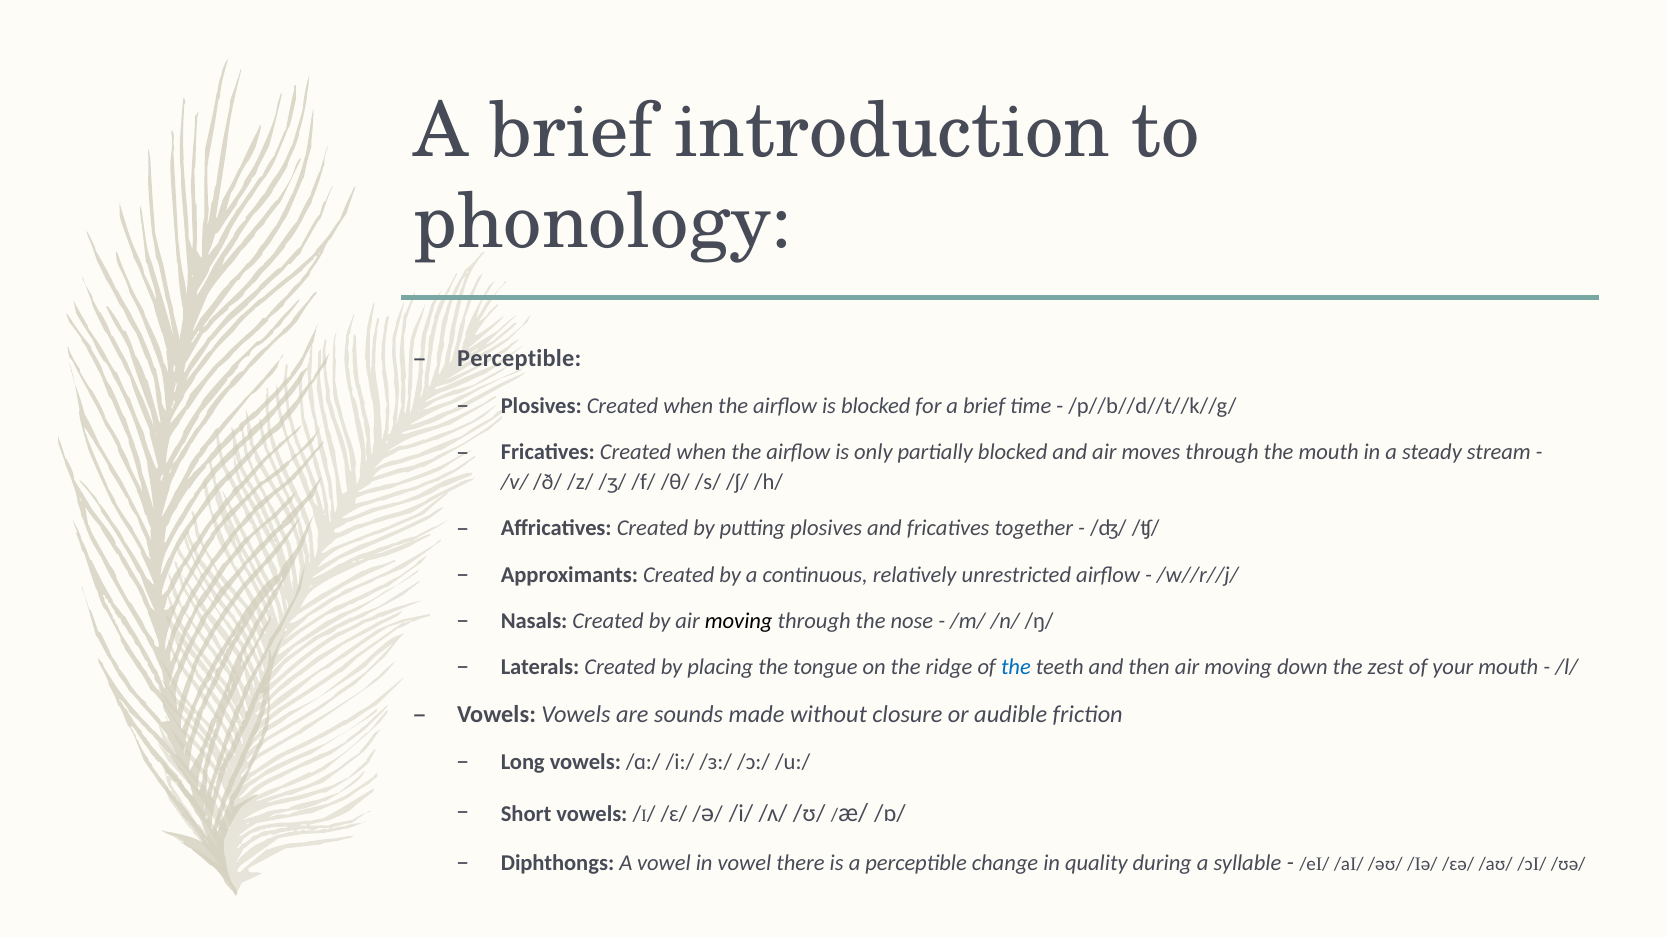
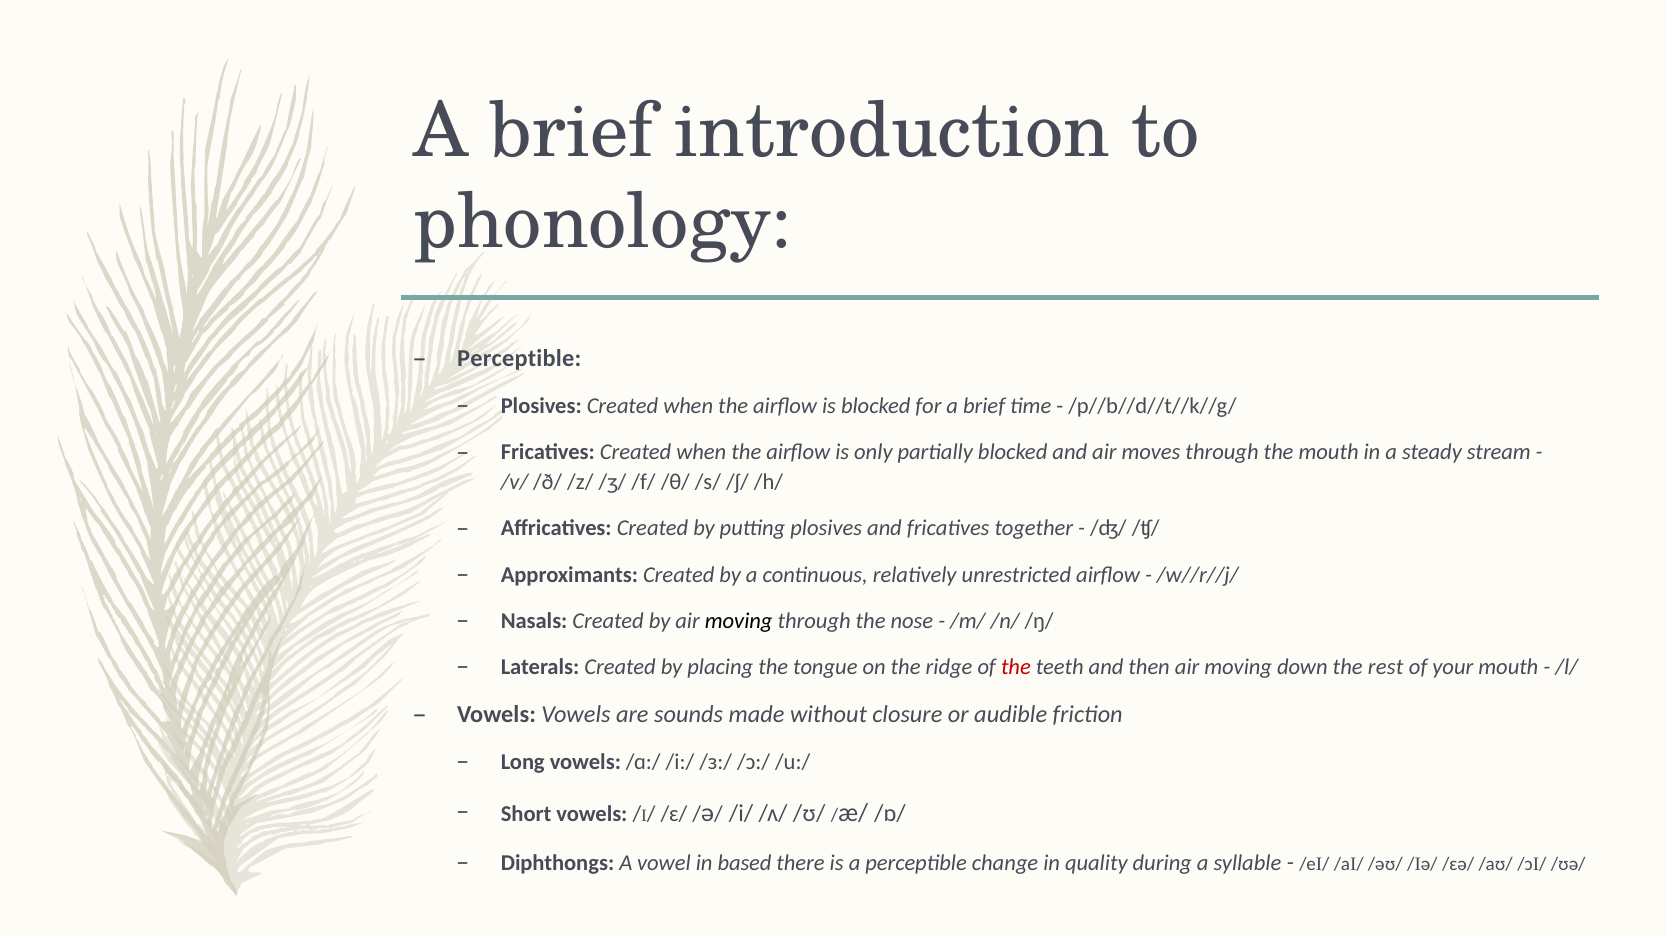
the at (1016, 667) colour: blue -> red
zest: zest -> rest
in vowel: vowel -> based
